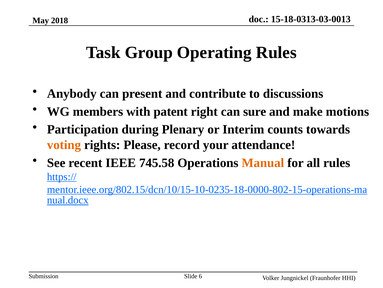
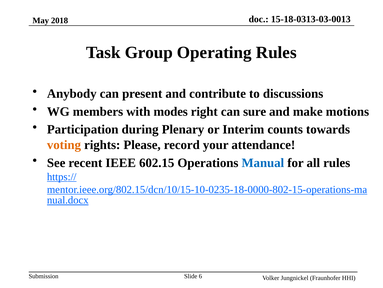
patent: patent -> modes
745.58: 745.58 -> 602.15
Manual colour: orange -> blue
